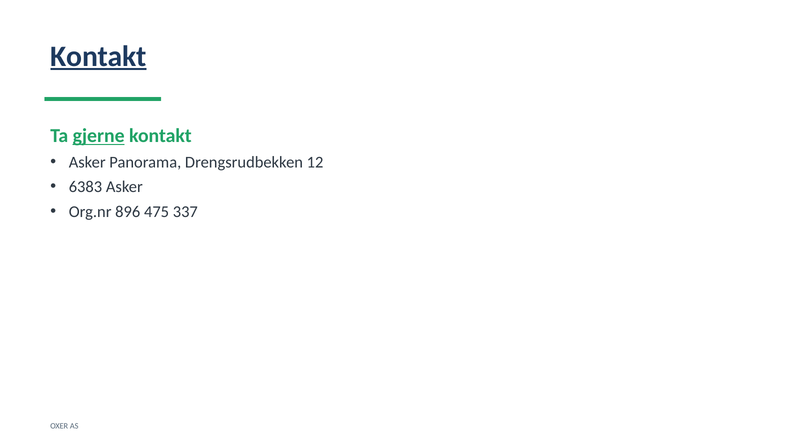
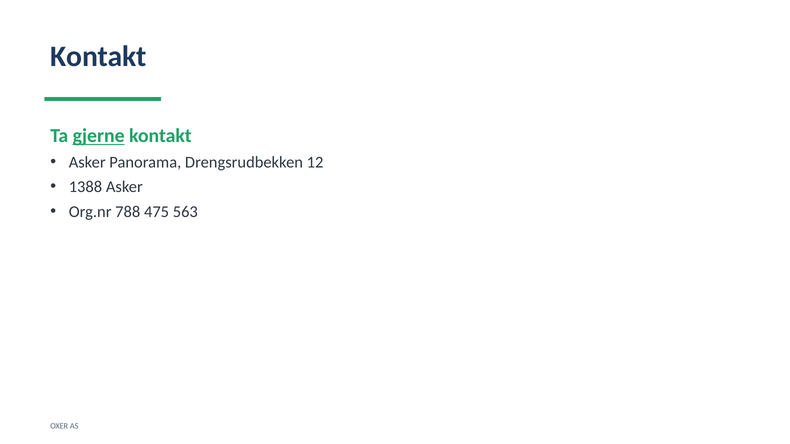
Kontakt at (98, 56) underline: present -> none
6383: 6383 -> 1388
896: 896 -> 788
337: 337 -> 563
